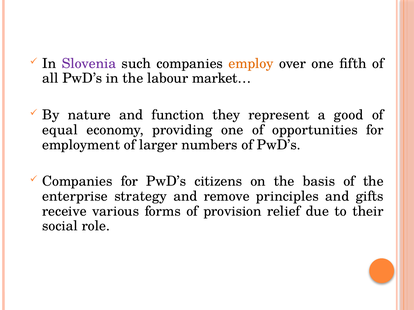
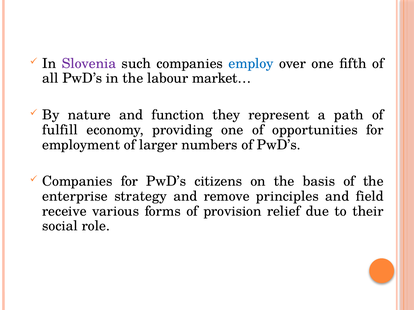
employ colour: orange -> blue
good: good -> path
equal: equal -> fulfill
gifts: gifts -> field
